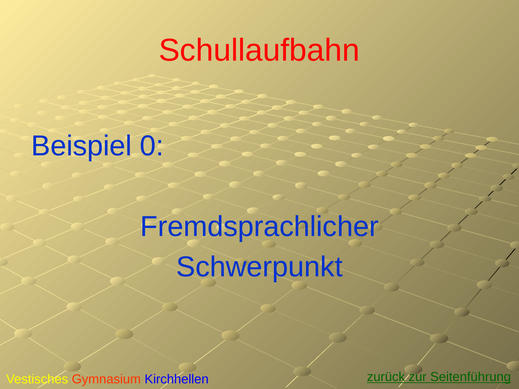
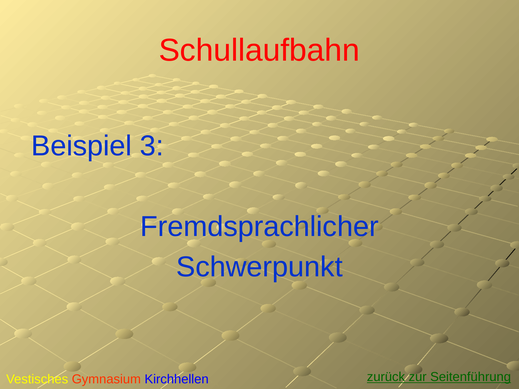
0: 0 -> 3
